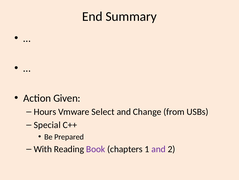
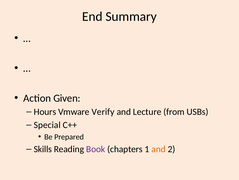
Select: Select -> Verify
Change: Change -> Lecture
With: With -> Skills
and at (158, 149) colour: purple -> orange
